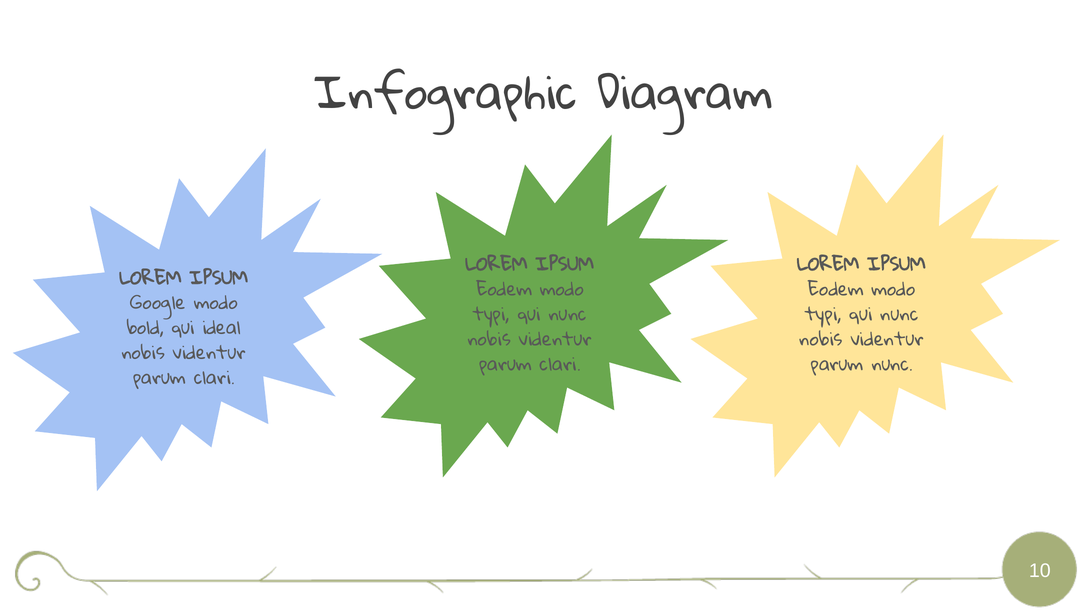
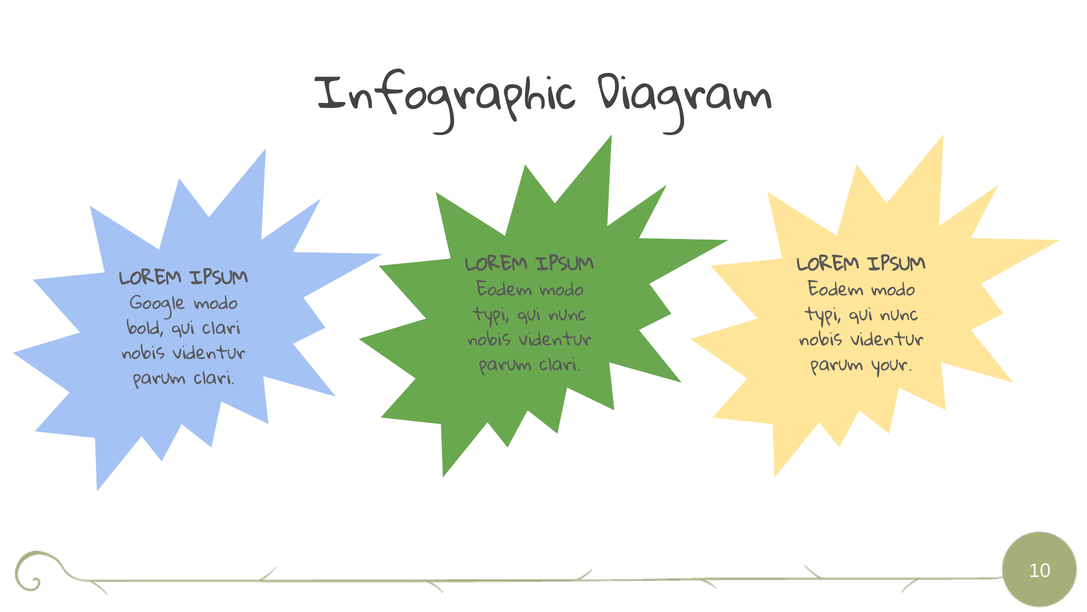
qui ideal: ideal -> clari
parum nunc: nunc -> your
